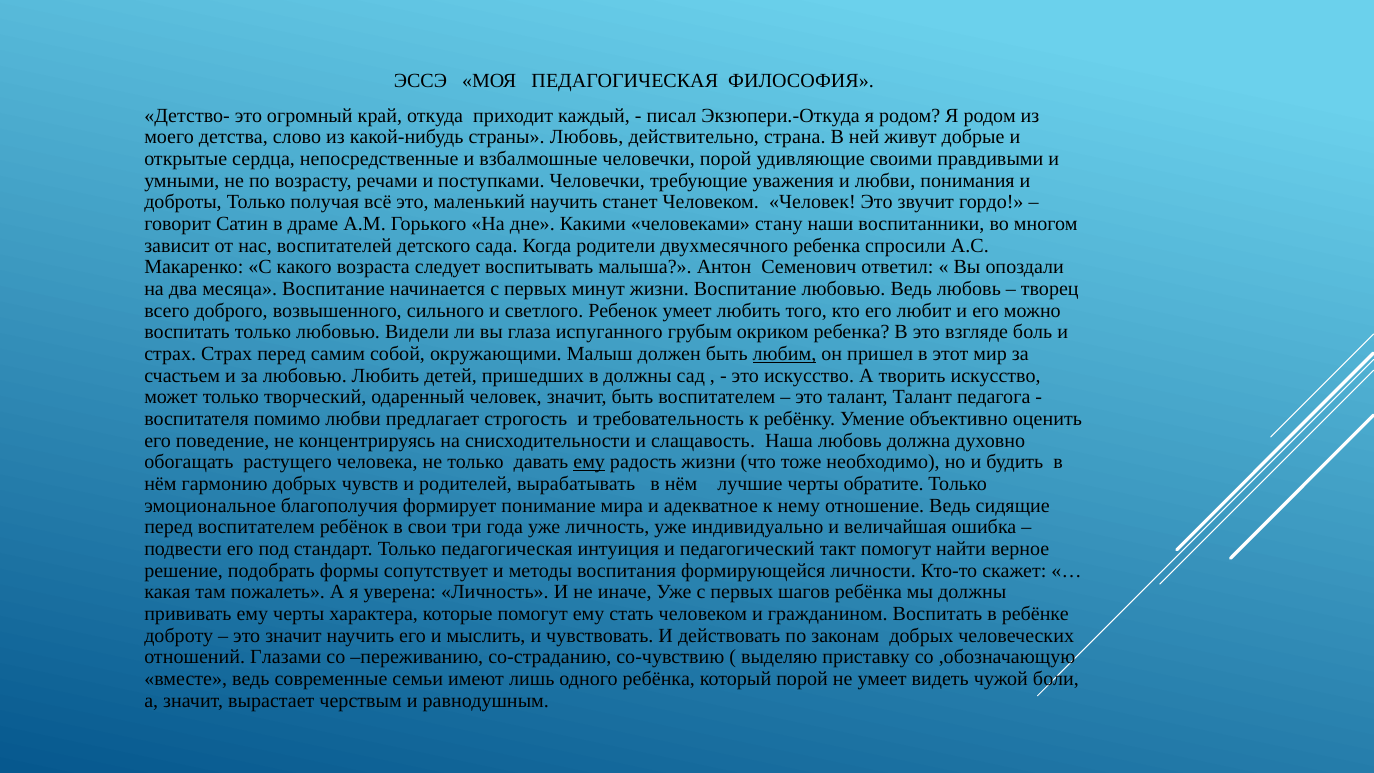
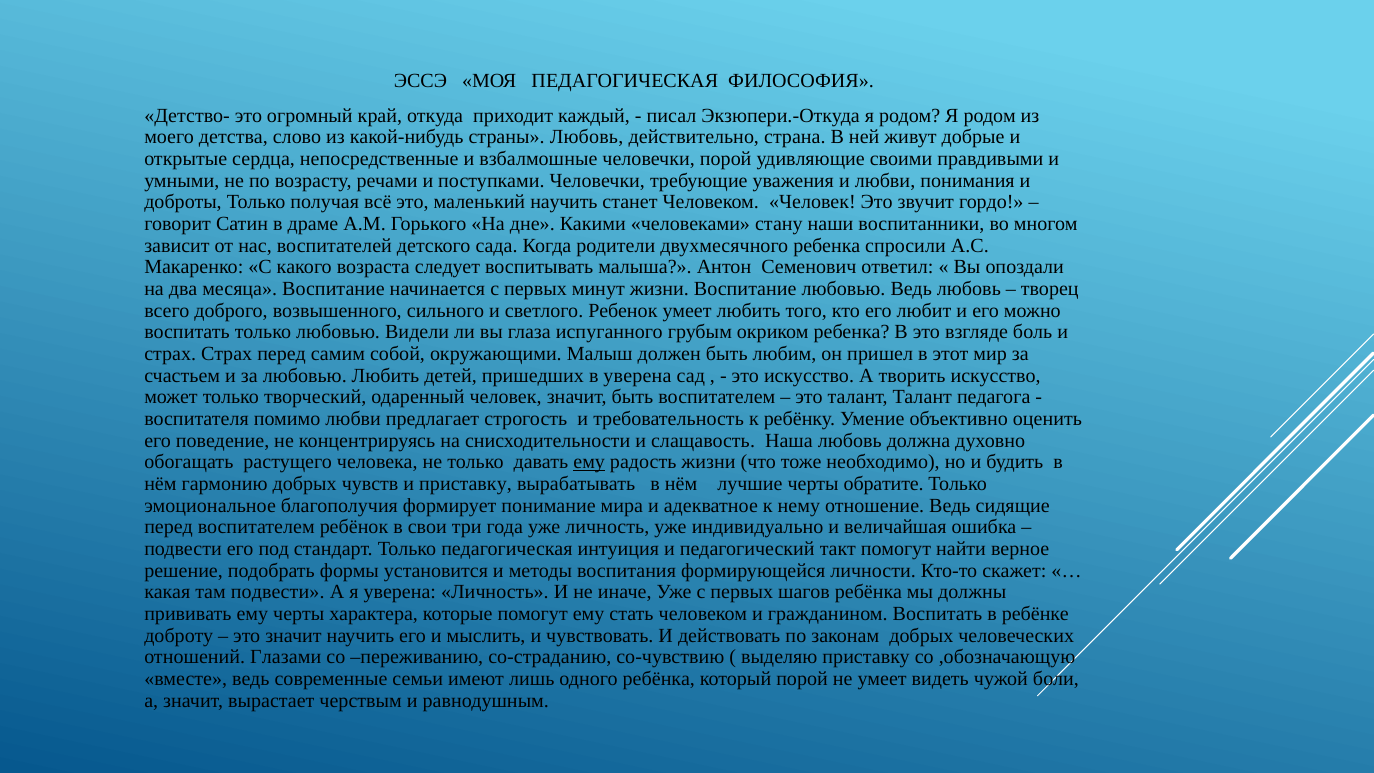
любим underline: present -> none
в должны: должны -> уверена
и родителей: родителей -> приставку
сопутствует: сопутствует -> установится
там пожалеть: пожалеть -> подвести
